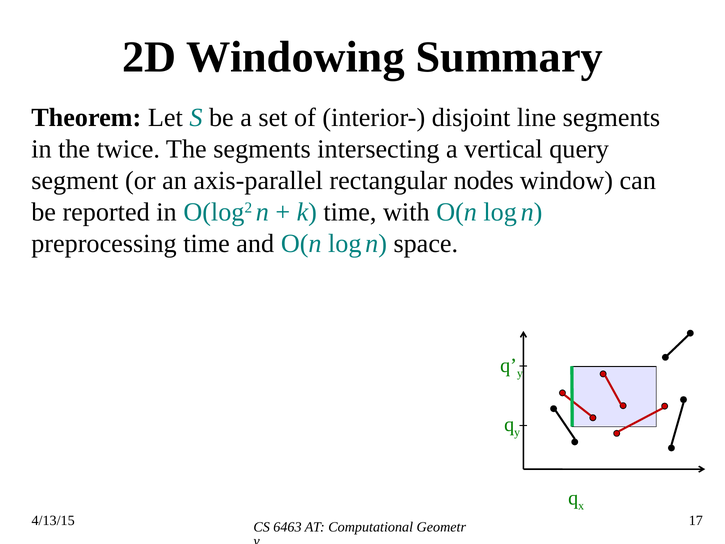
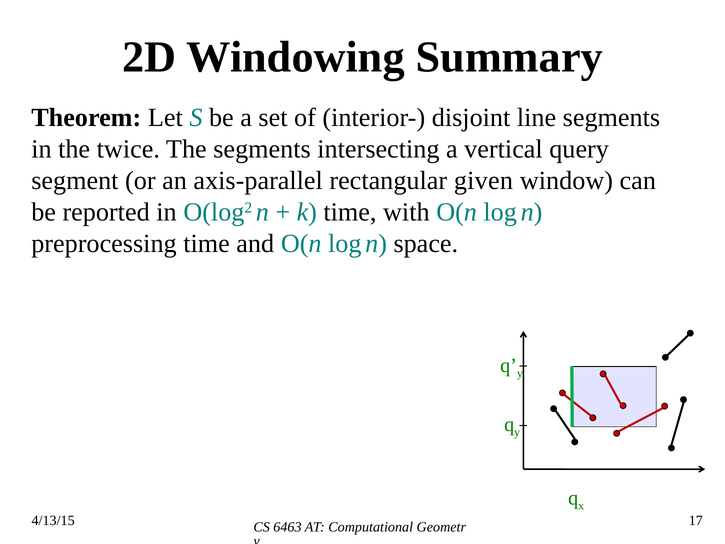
nodes: nodes -> given
